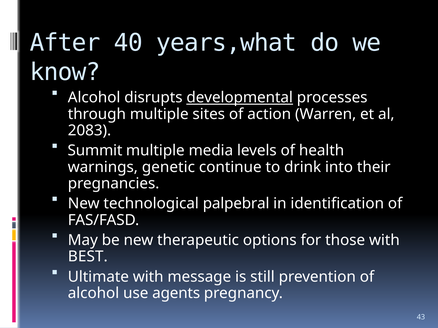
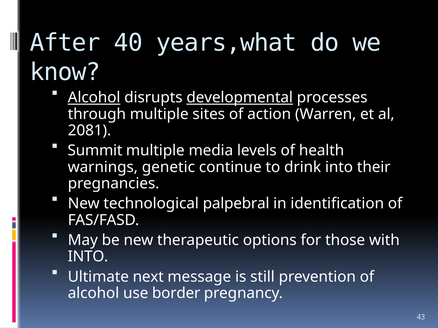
Alcohol at (94, 98) underline: none -> present
2083: 2083 -> 2081
BEST at (88, 257): BEST -> INTO
Ultimate with: with -> next
agents: agents -> border
